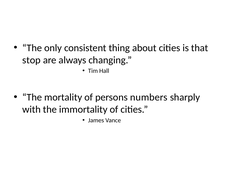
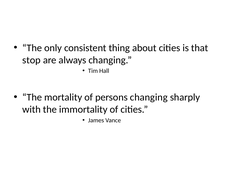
persons numbers: numbers -> changing
